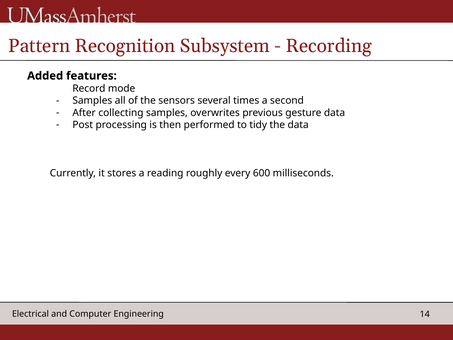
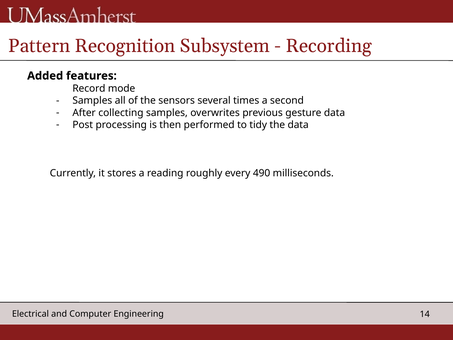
600: 600 -> 490
